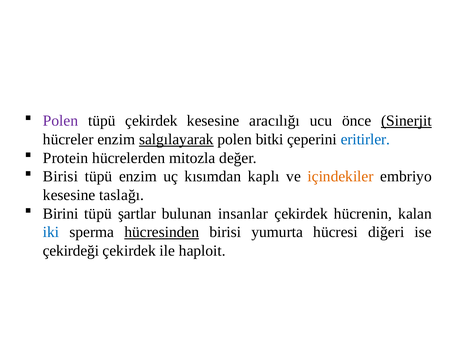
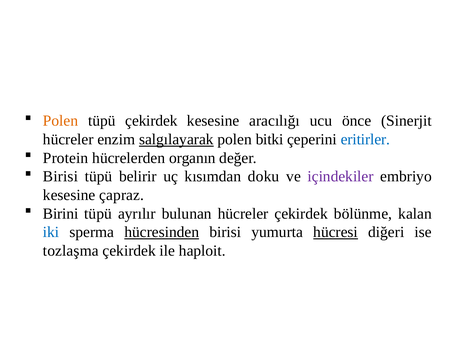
Polen at (61, 121) colour: purple -> orange
Sinerjit underline: present -> none
mitozla: mitozla -> organın
tüpü enzim: enzim -> belirir
kaplı: kaplı -> doku
içindekiler colour: orange -> purple
taslağı: taslağı -> çapraz
şartlar: şartlar -> ayrılır
bulunan insanlar: insanlar -> hücreler
hücrenin: hücrenin -> bölünme
hücresi underline: none -> present
çekirdeği: çekirdeği -> tozlaşma
